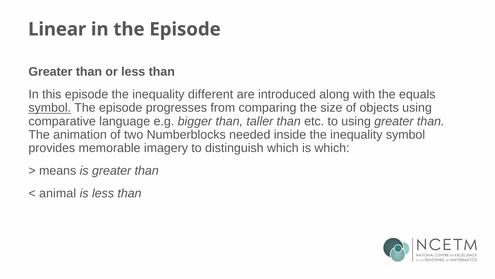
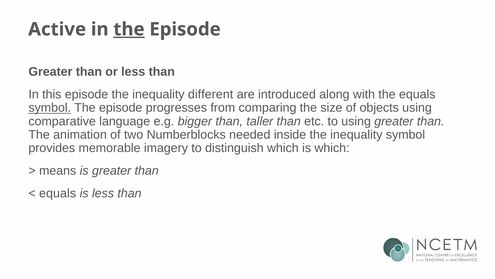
Linear: Linear -> Active
the at (129, 29) underline: none -> present
animal at (58, 193): animal -> equals
